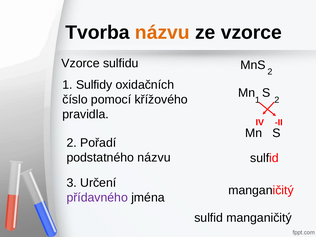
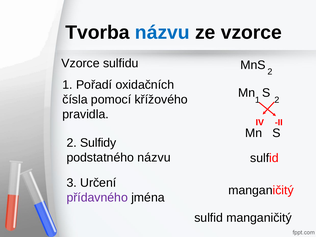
názvu at (162, 33) colour: orange -> blue
Sulfidy: Sulfidy -> Pořadí
číslo: číslo -> čísla
Pořadí: Pořadí -> Sulfidy
